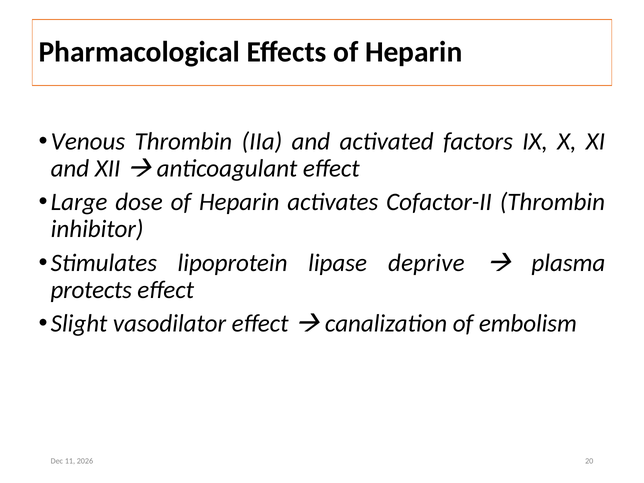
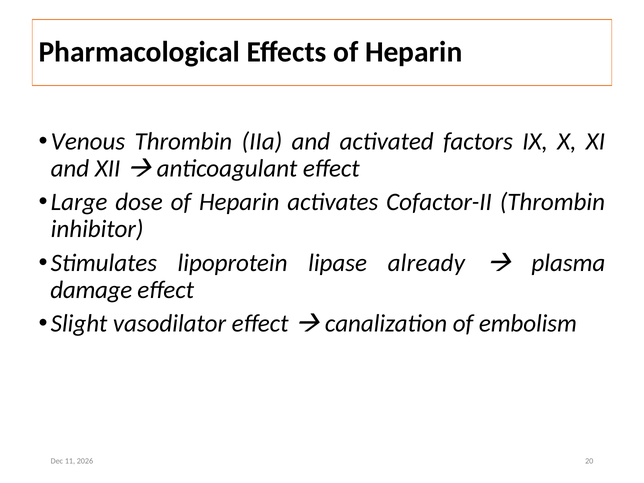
deprive: deprive -> already
protects: protects -> damage
